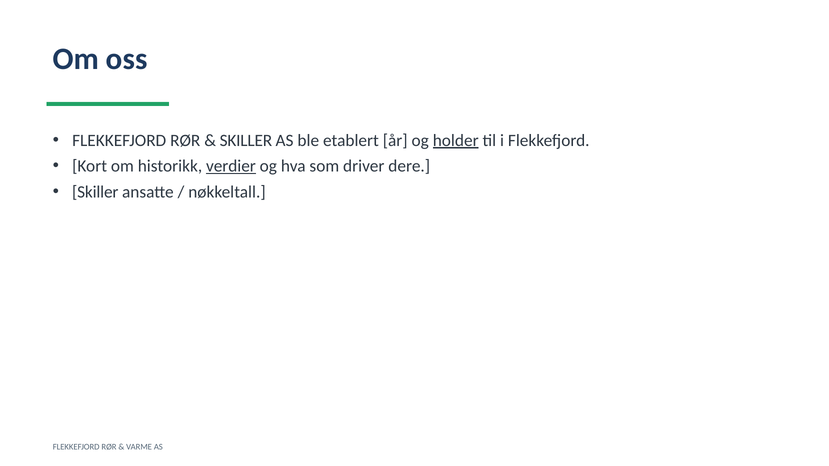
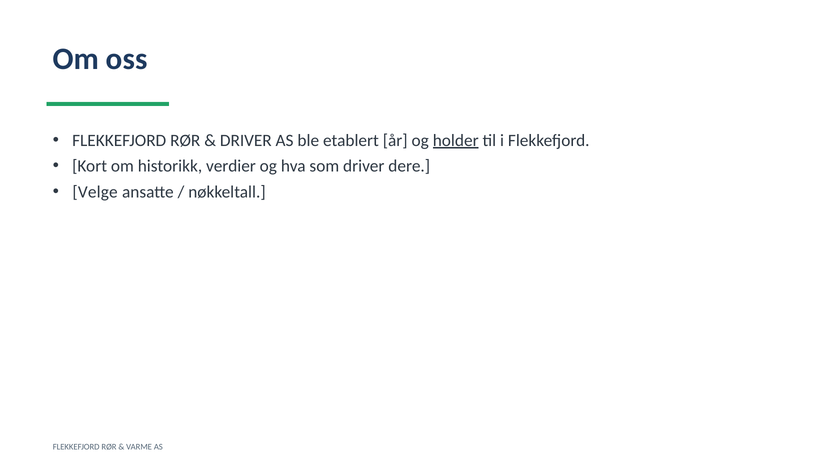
SKILLER at (246, 140): SKILLER -> DRIVER
verdier underline: present -> none
Skiller at (95, 192): Skiller -> Velge
